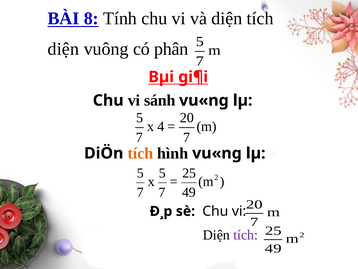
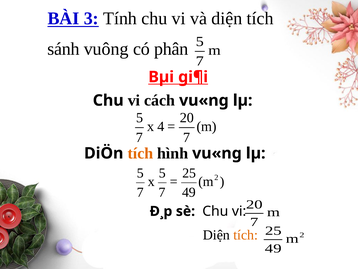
8: 8 -> 3
diện at (63, 49): diện -> sánh
sánh: sánh -> cách
tích at (246, 235) colour: purple -> orange
